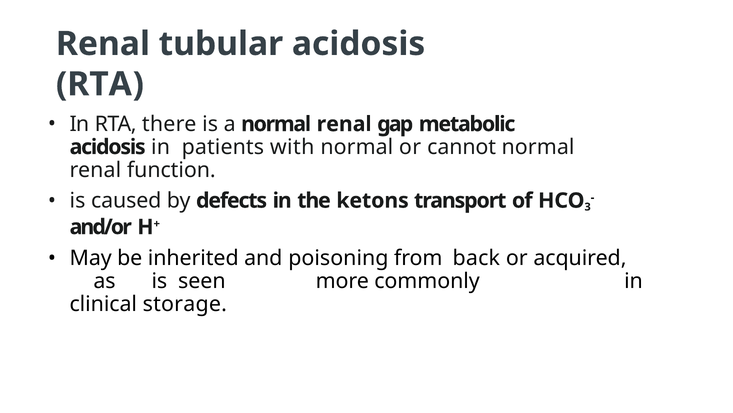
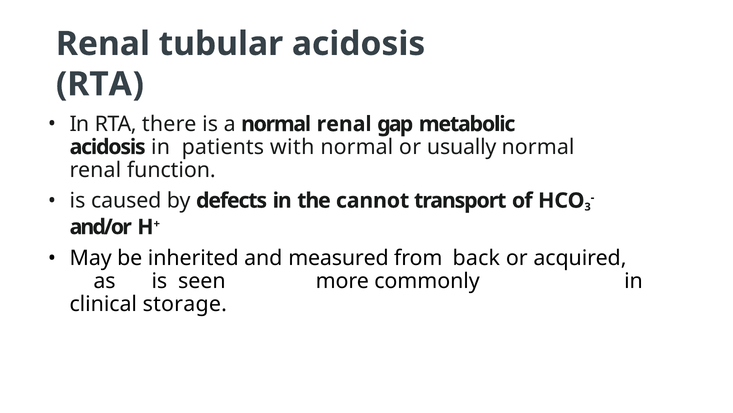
cannot: cannot -> usually
ketons: ketons -> cannot
poisoning: poisoning -> measured
